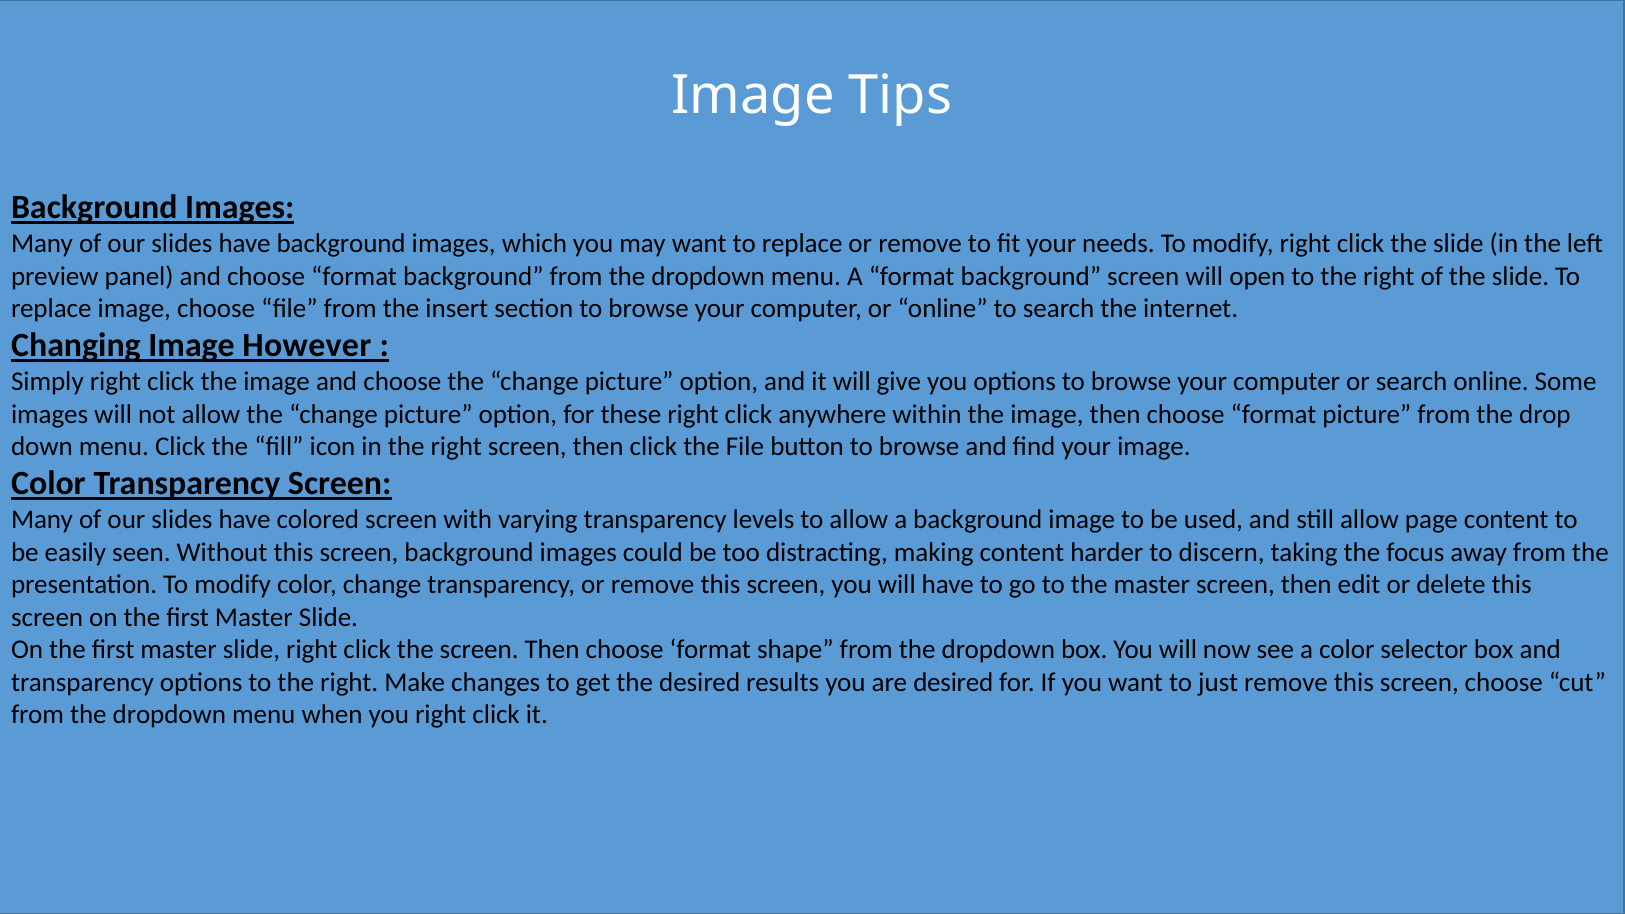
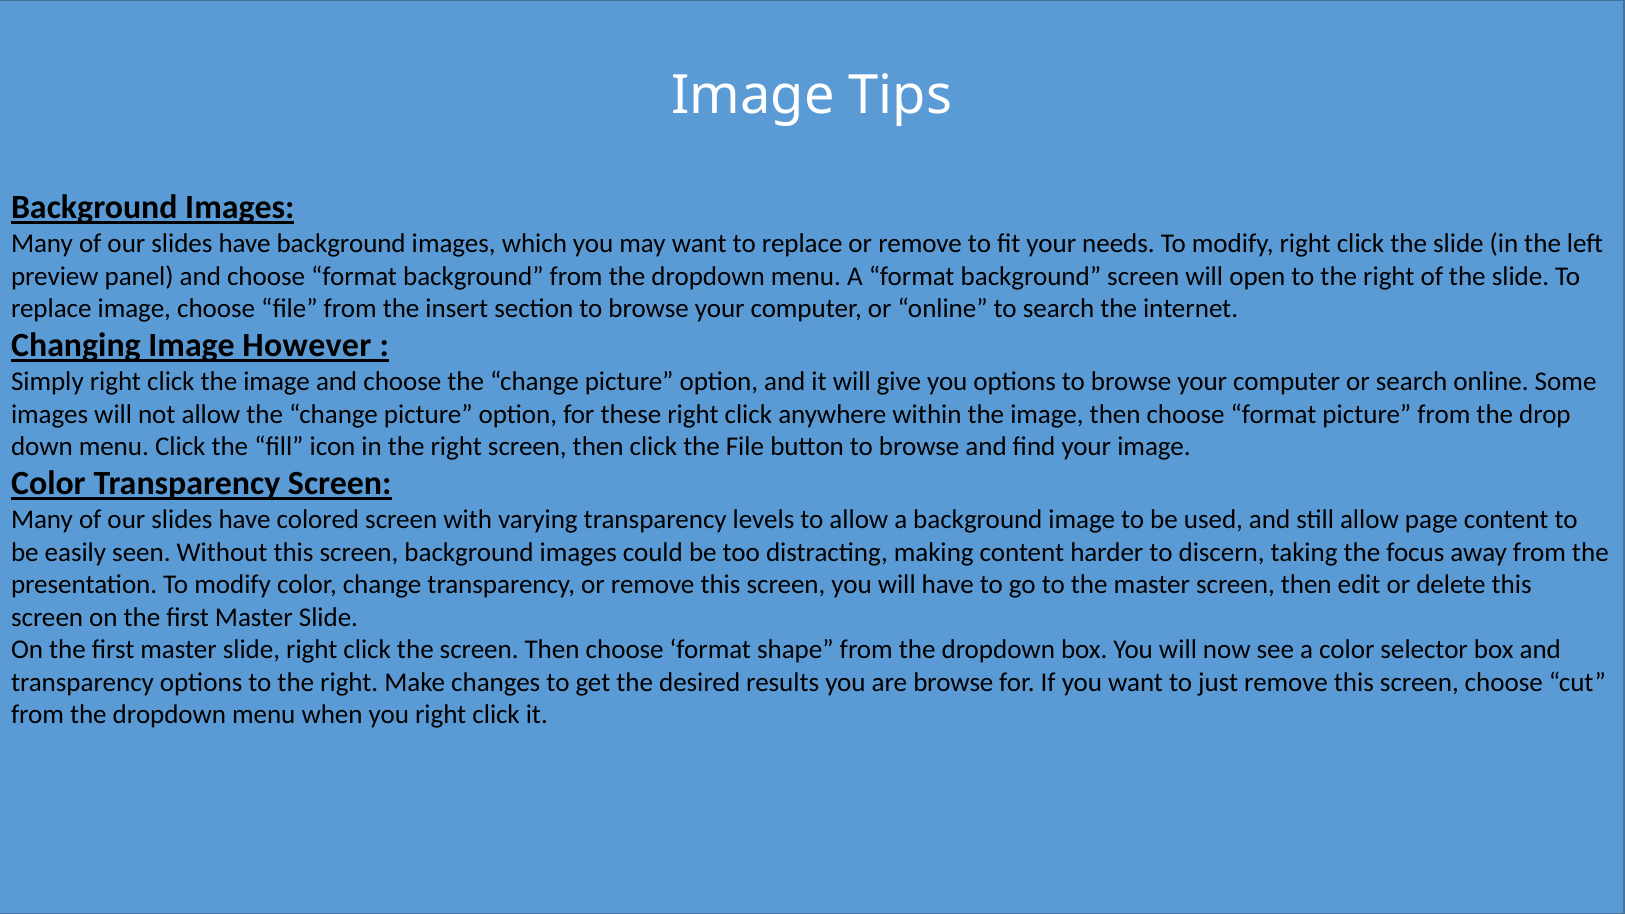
are desired: desired -> browse
